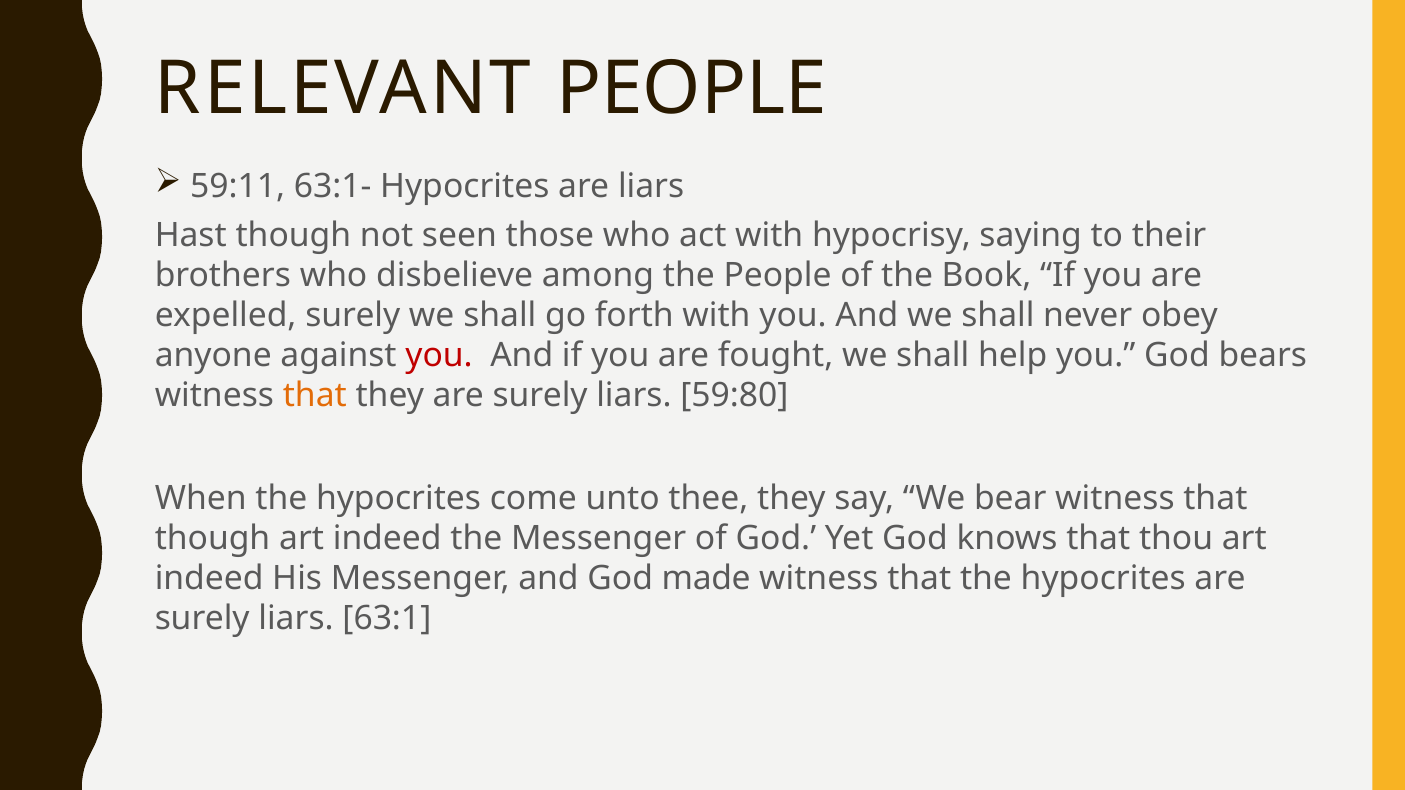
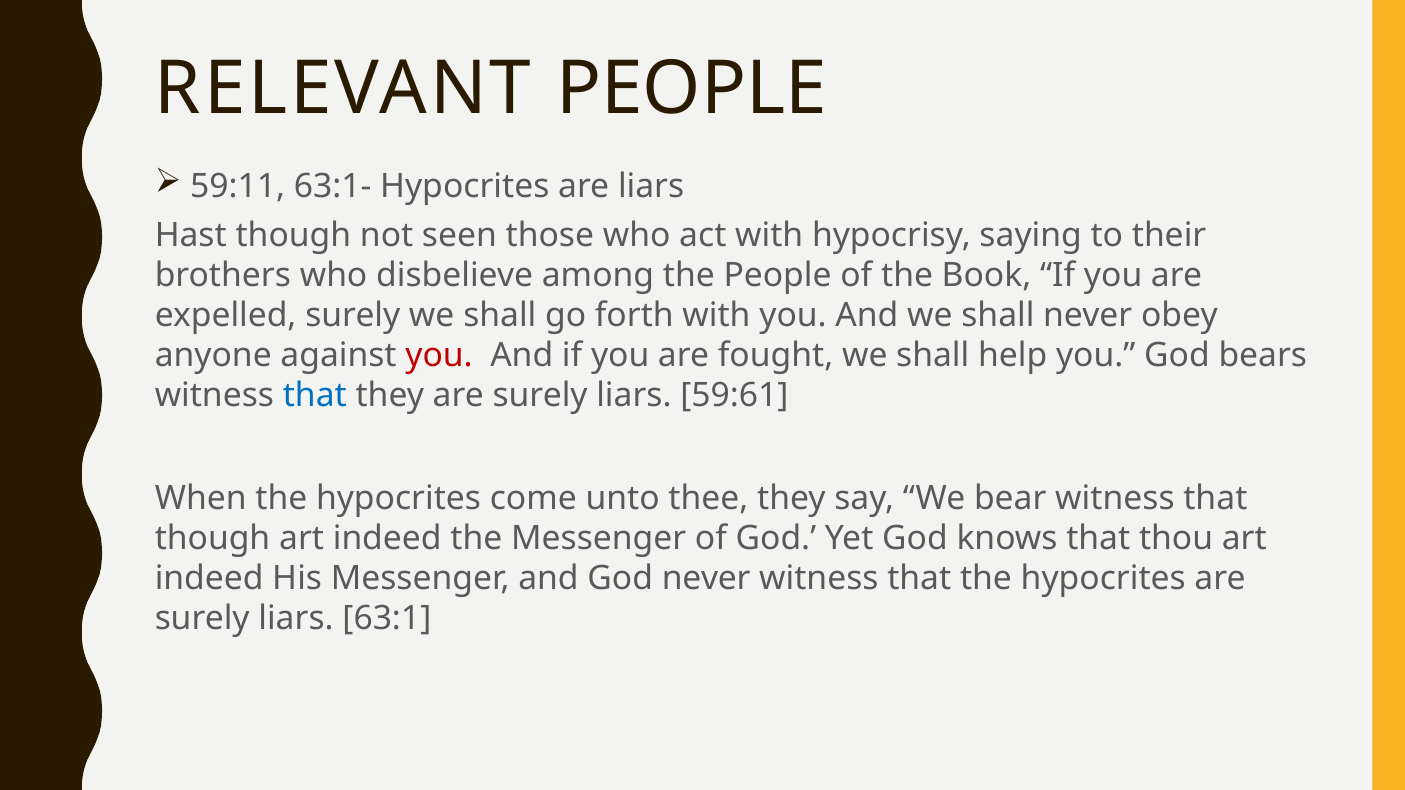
that at (315, 396) colour: orange -> blue
59:80: 59:80 -> 59:61
God made: made -> never
